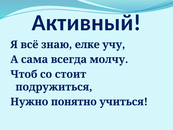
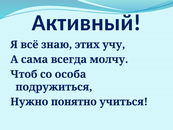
елке: елке -> этих
стоит: стоит -> особа
